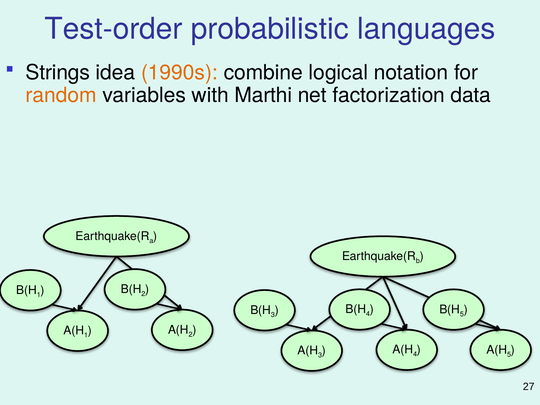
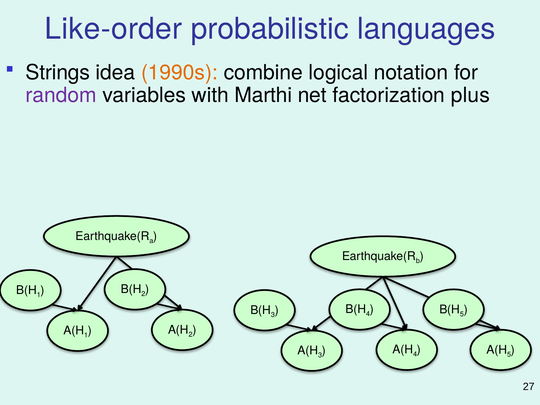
Test-order: Test-order -> Like-order
random colour: orange -> purple
data: data -> plus
